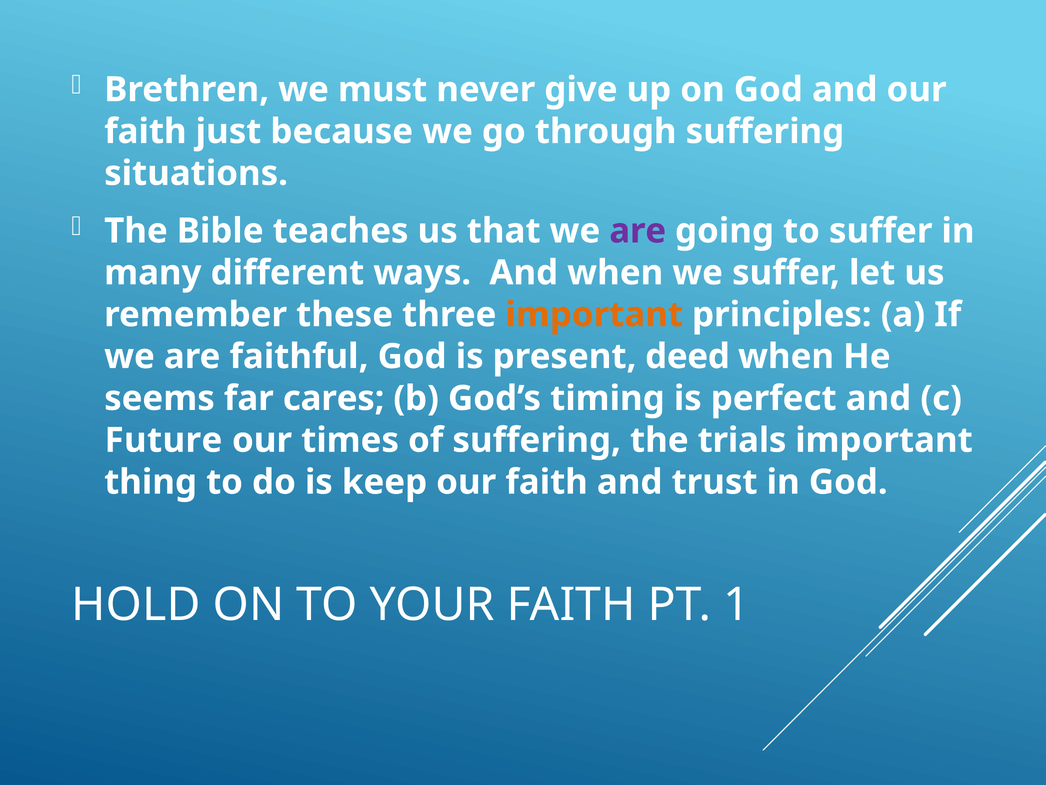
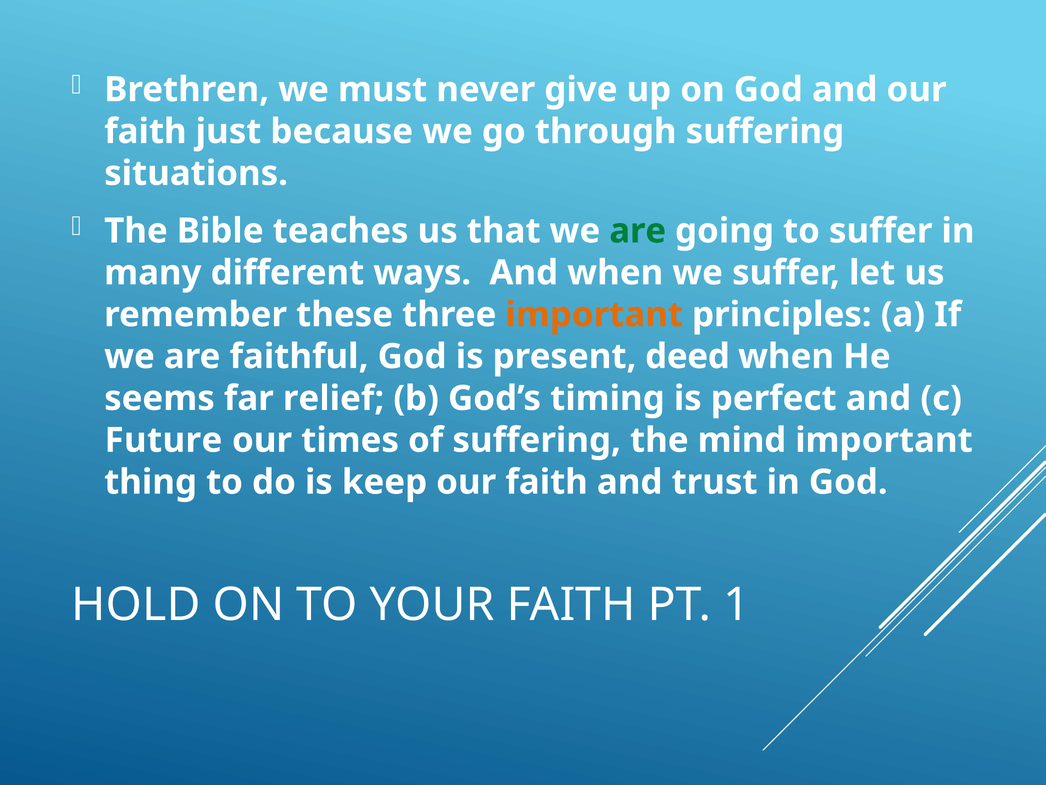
are at (638, 231) colour: purple -> green
cares: cares -> relief
trials: trials -> mind
